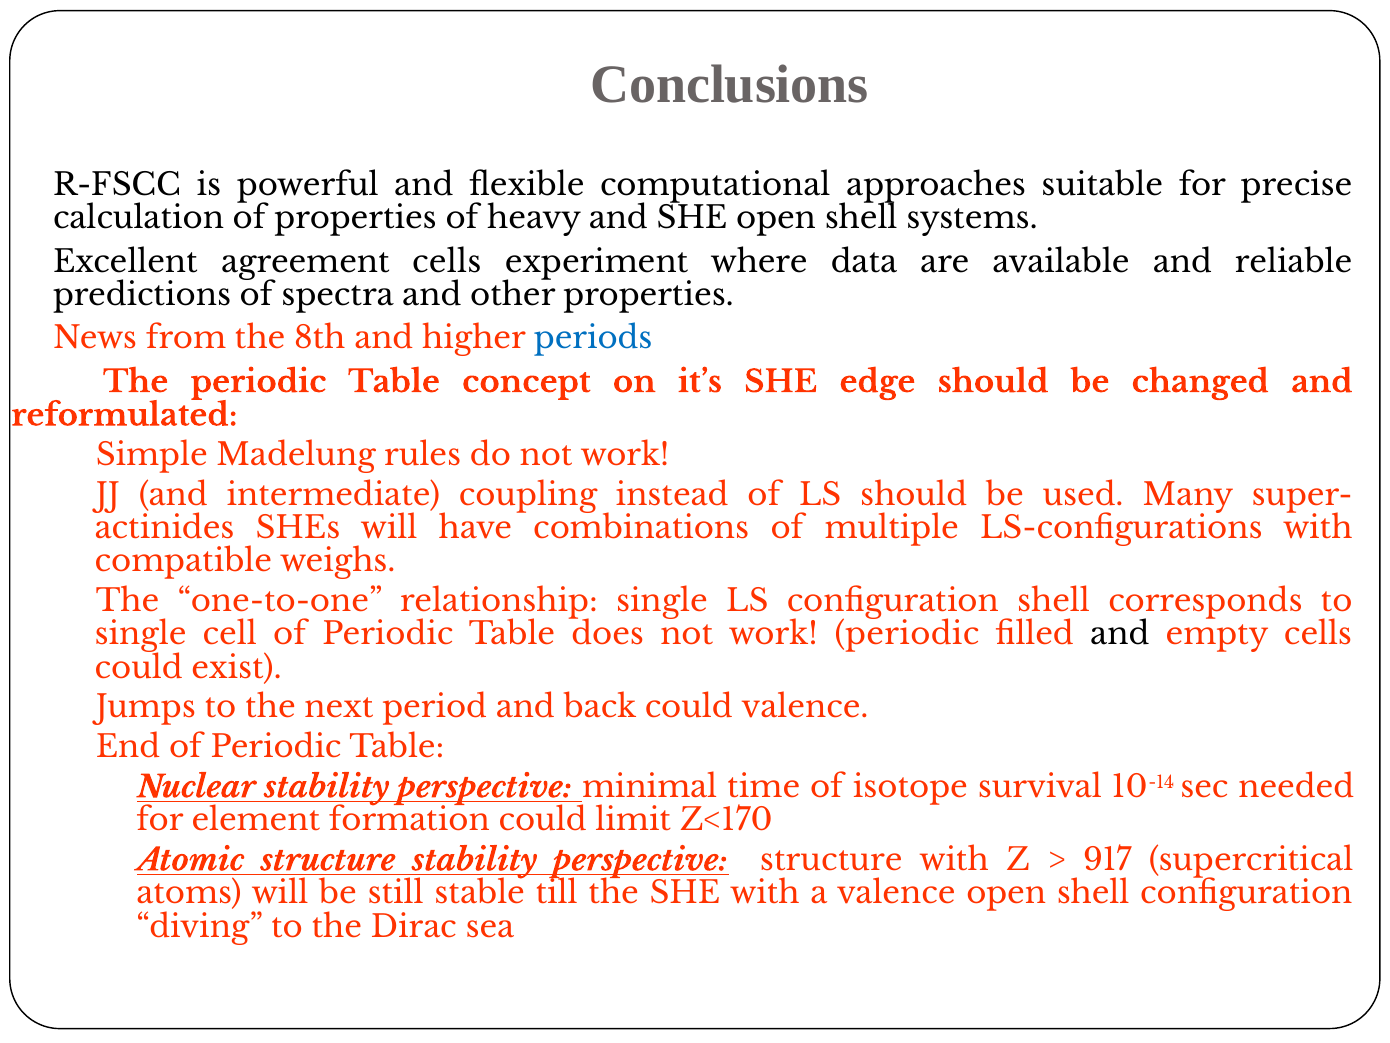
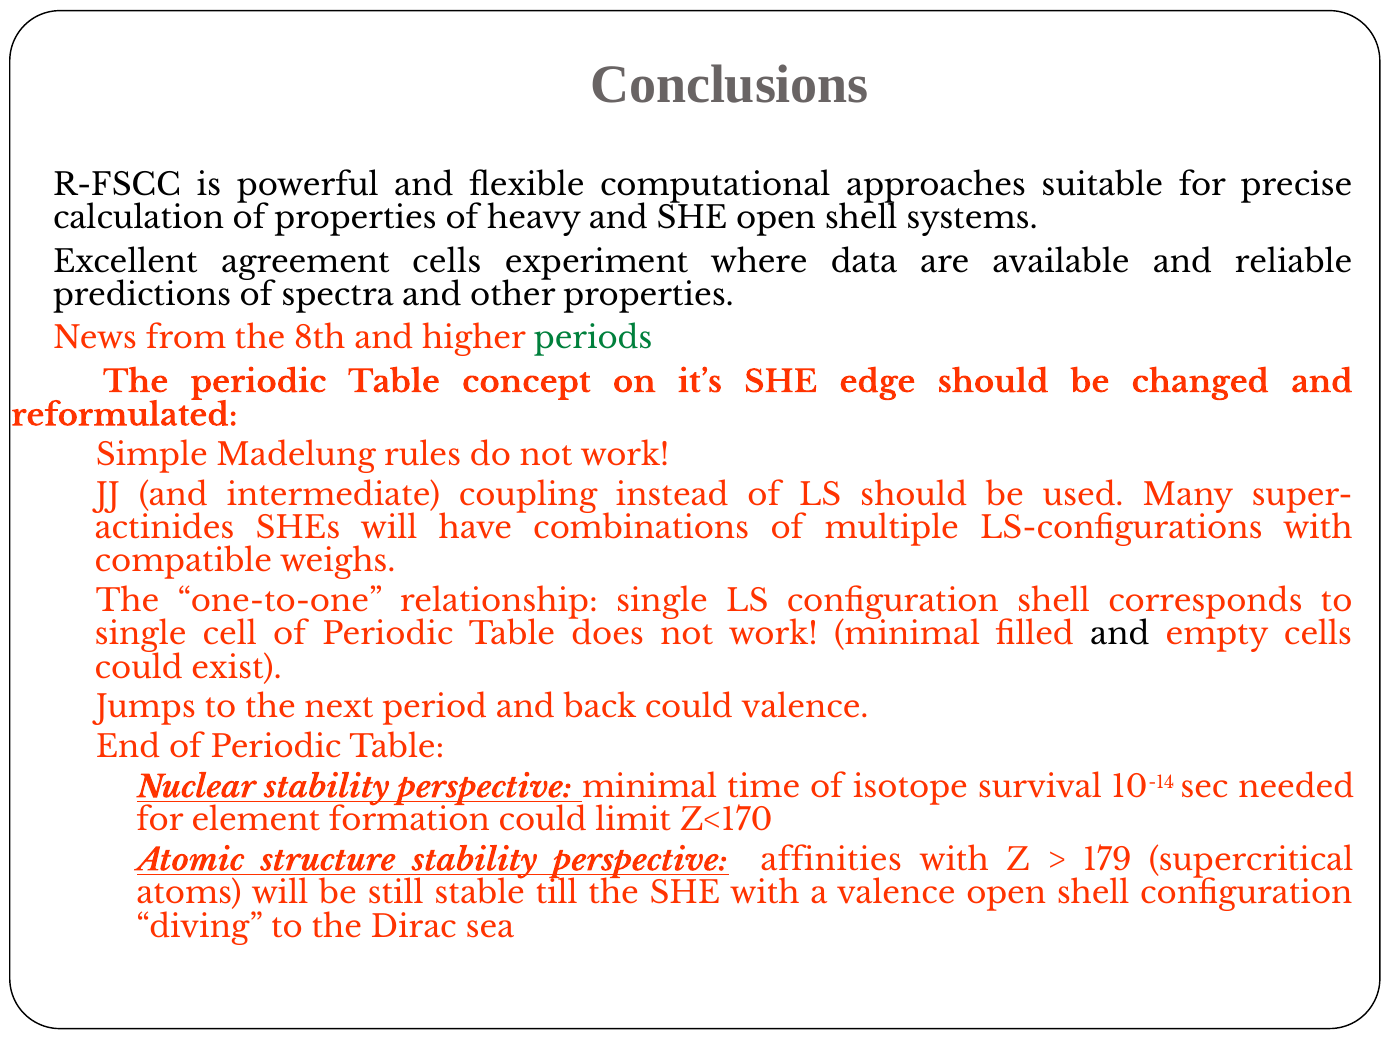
periods colour: blue -> green
work periodic: periodic -> minimal
perspective structure: structure -> affinities
917: 917 -> 179
